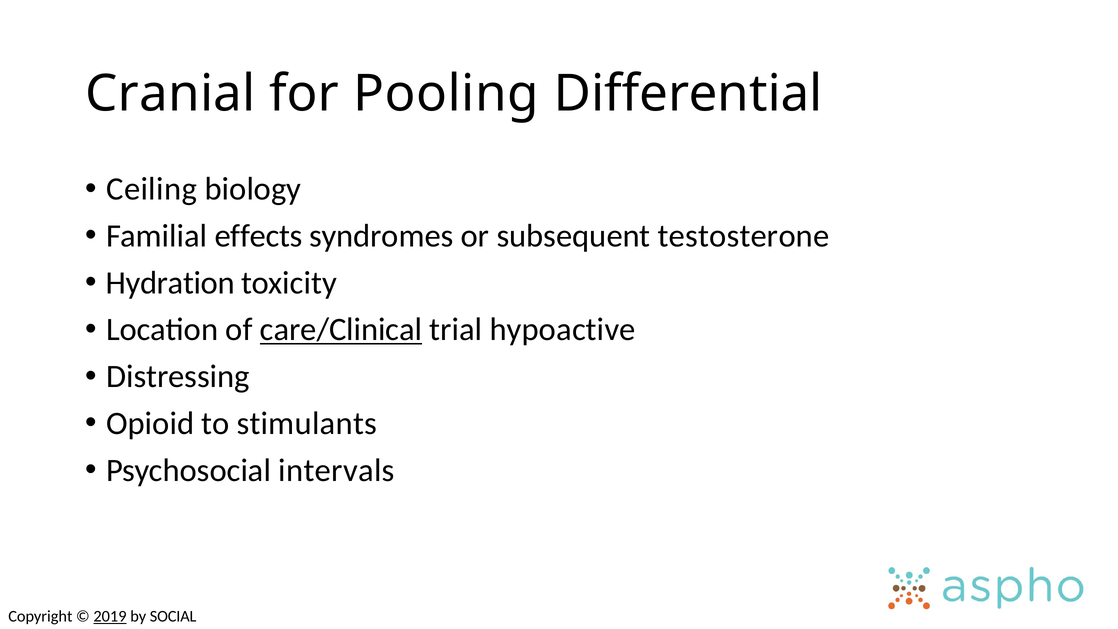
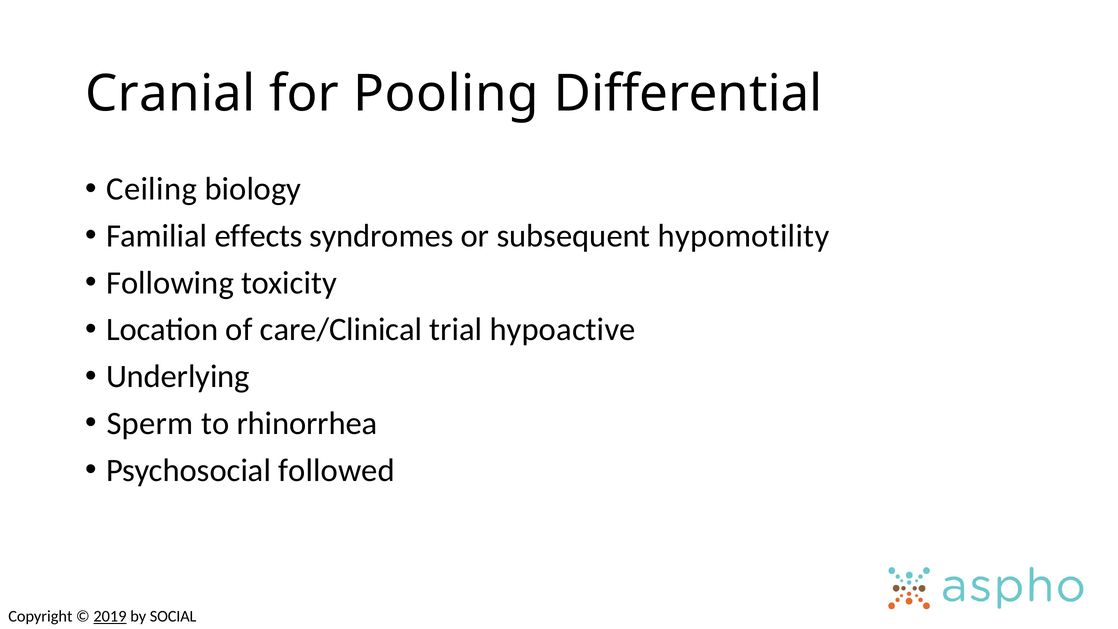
testosterone: testosterone -> hypomotility
Hydration: Hydration -> Following
care/Clinical underline: present -> none
Distressing: Distressing -> Underlying
Opioid: Opioid -> Sperm
stimulants: stimulants -> rhinorrhea
intervals: intervals -> followed
